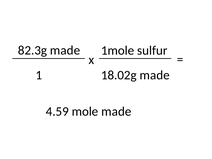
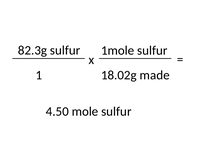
82.3g made: made -> sulfur
4.59: 4.59 -> 4.50
mole made: made -> sulfur
